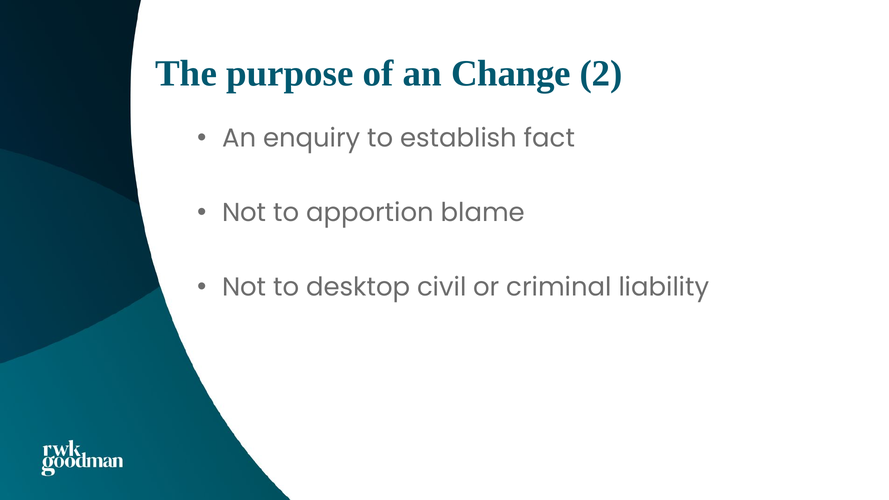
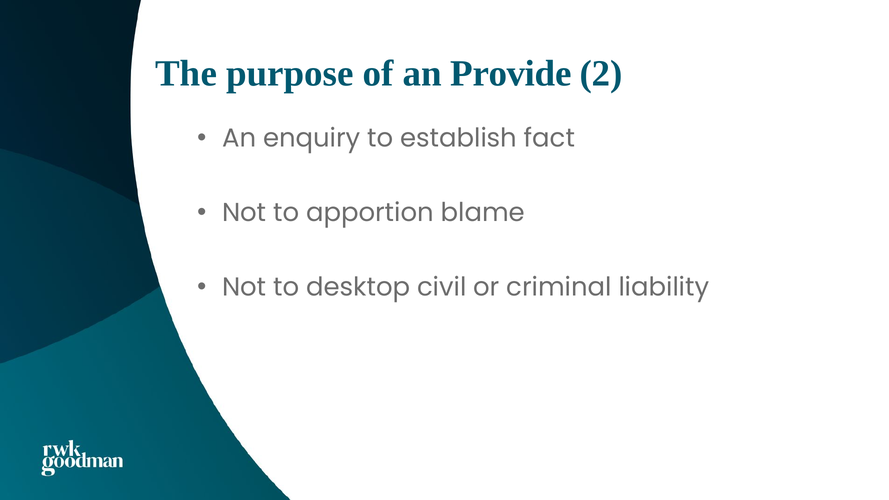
Change: Change -> Provide
